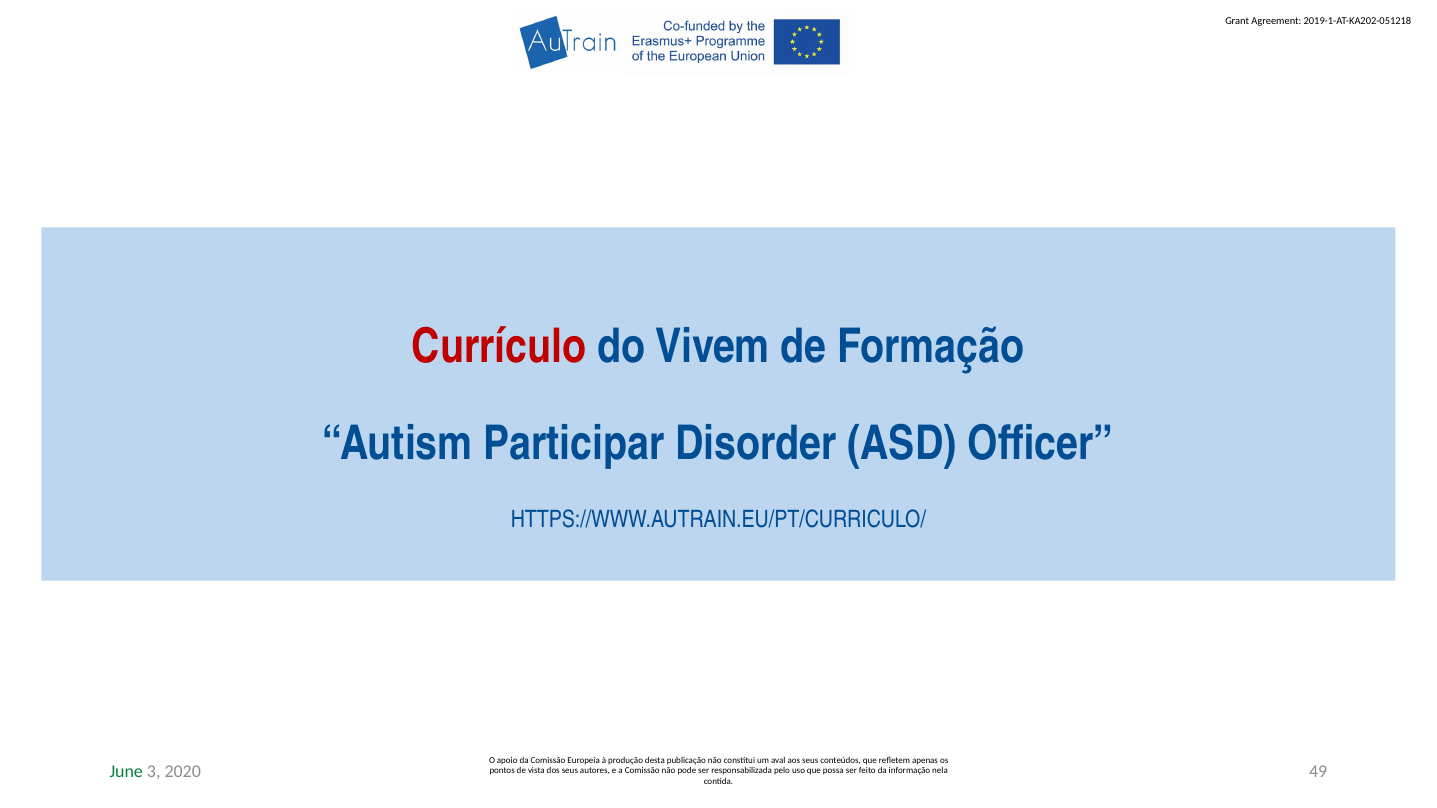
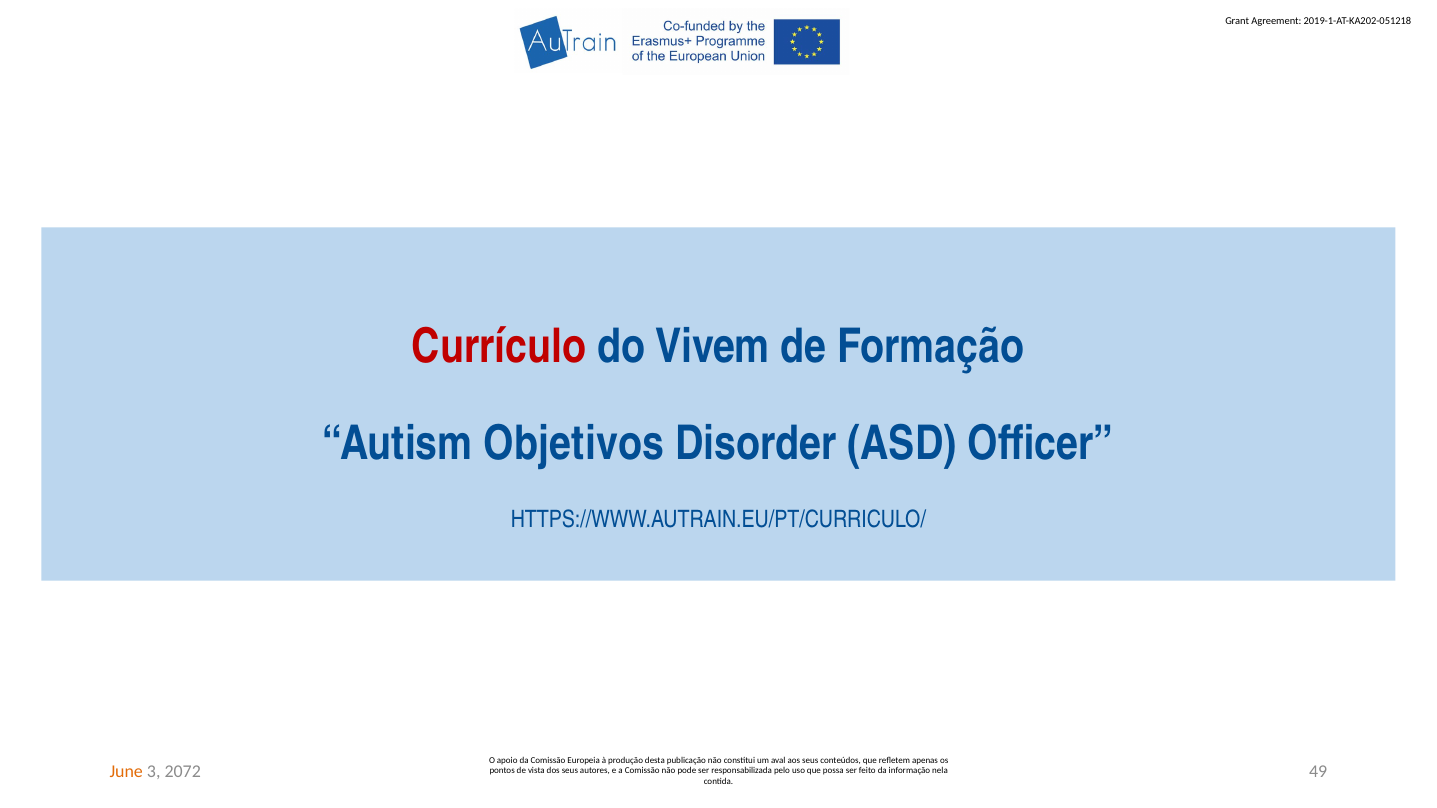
Participar: Participar -> Objetivos
June colour: green -> orange
2020: 2020 -> 2072
